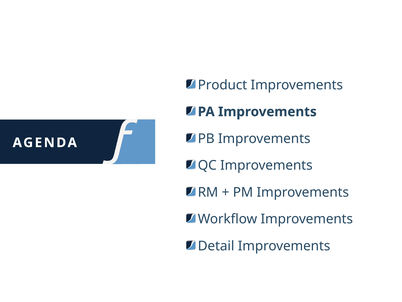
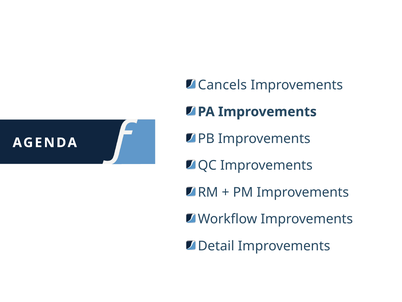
Product: Product -> Cancels
